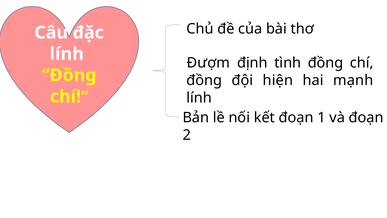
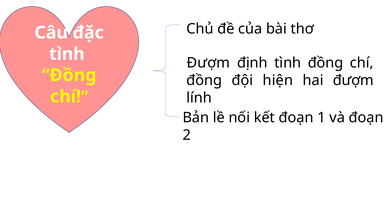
lính at (67, 54): lính -> tình
hai mạnh: mạnh -> đượm
